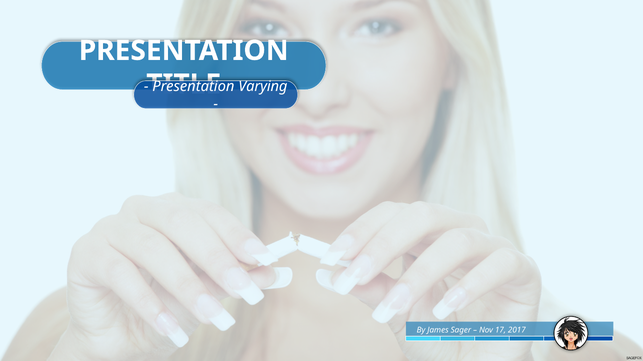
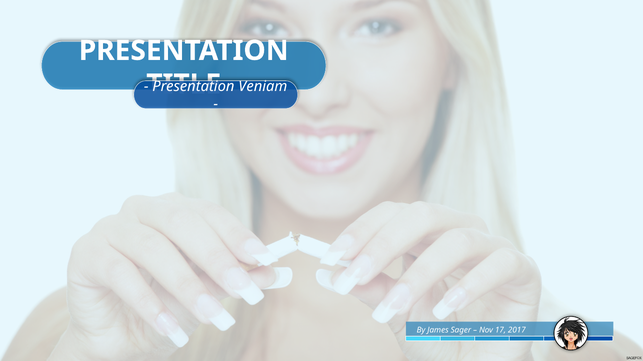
Varying: Varying -> Veniam
